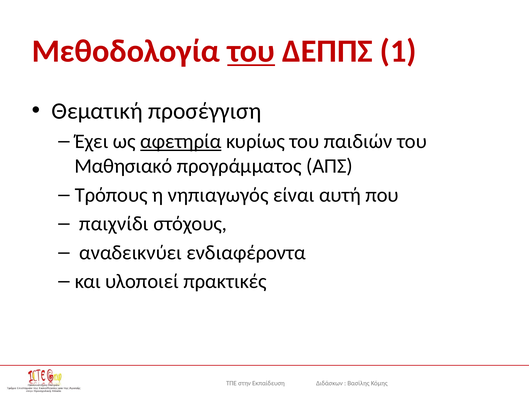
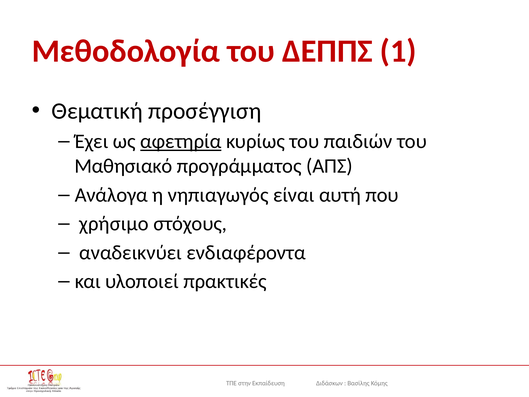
του at (251, 51) underline: present -> none
Τρόπους: Τρόπους -> Ανάλογα
παιχνίδι: παιχνίδι -> χρήσιμο
